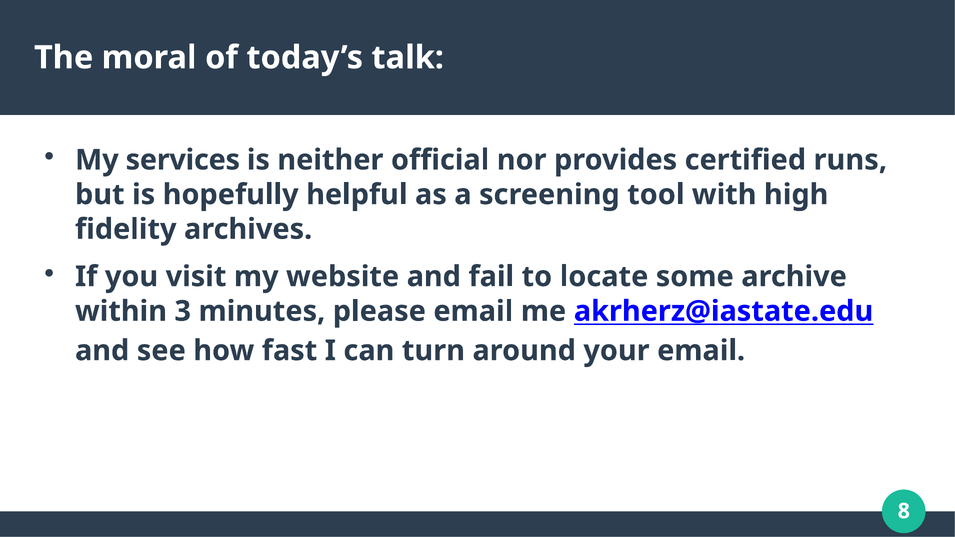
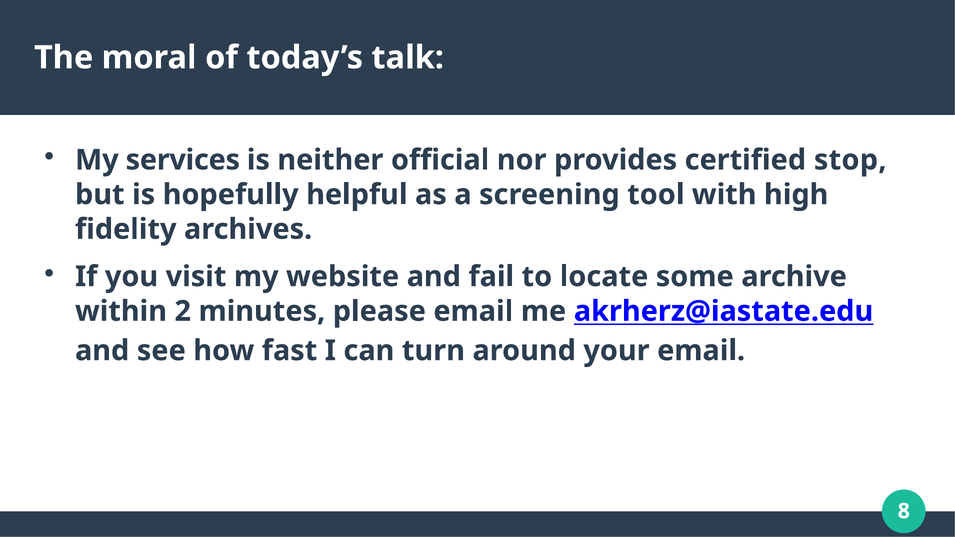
runs: runs -> stop
3: 3 -> 2
